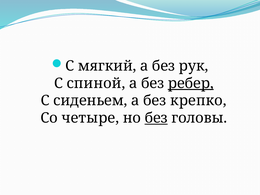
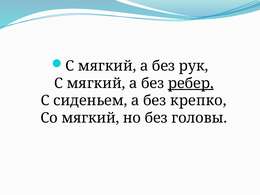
спиной at (96, 83): спиной -> мягкий
Со четыре: четыре -> мягкий
без at (156, 118) underline: present -> none
